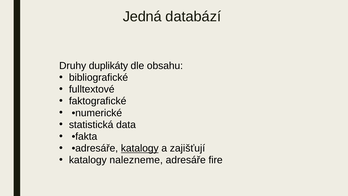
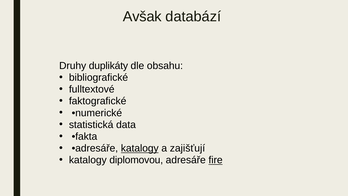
Jedná: Jedná -> Avšak
nalezneme: nalezneme -> diplomovou
fire underline: none -> present
